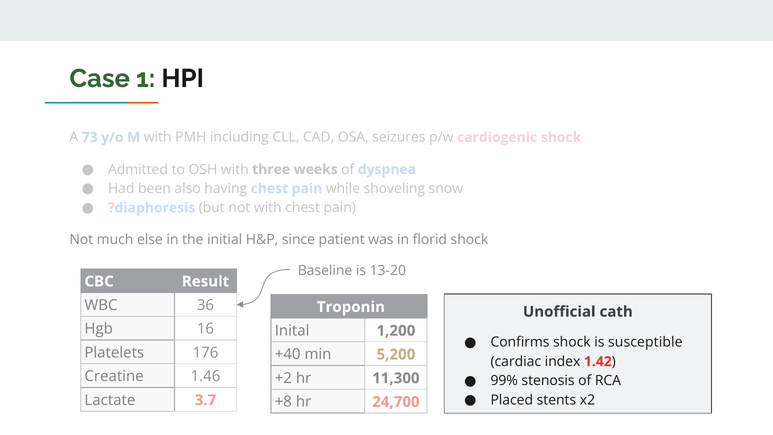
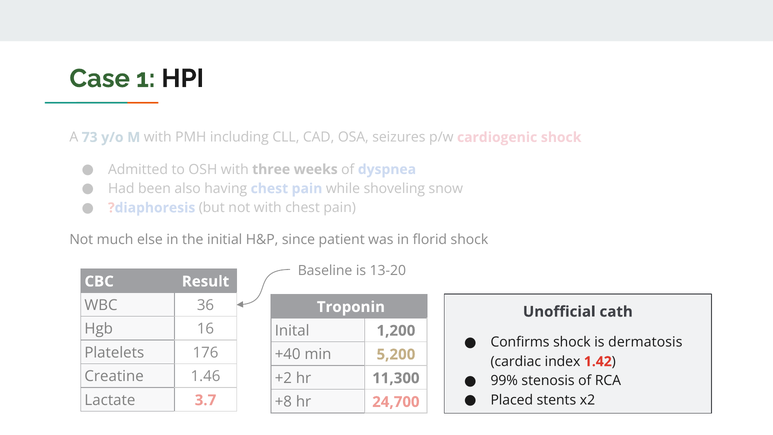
susceptible: susceptible -> dermatosis
